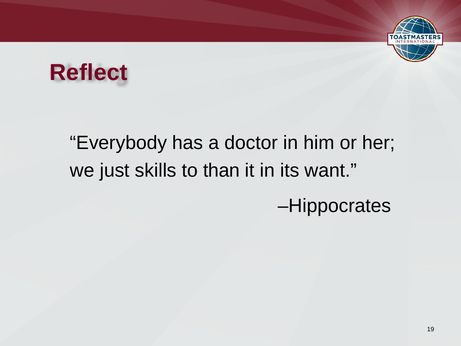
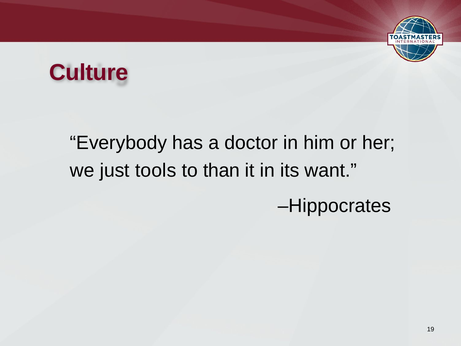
Reflect: Reflect -> Culture
skills: skills -> tools
